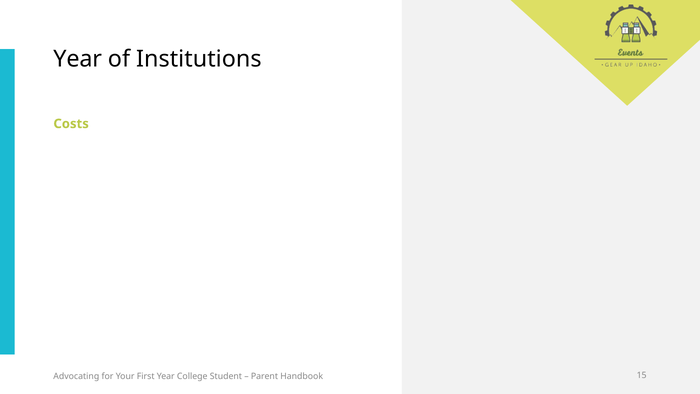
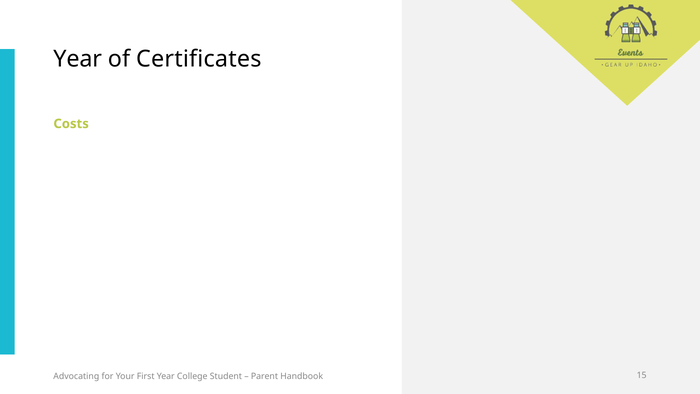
Institutions: Institutions -> Certificates
